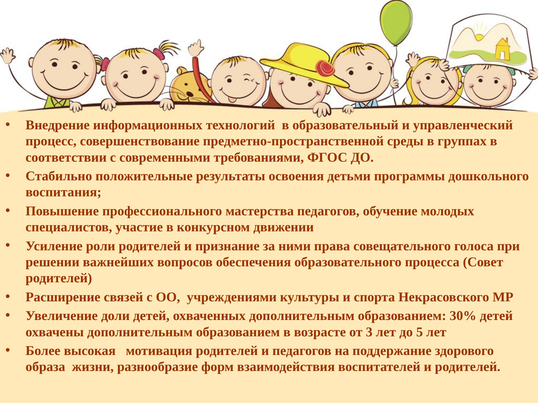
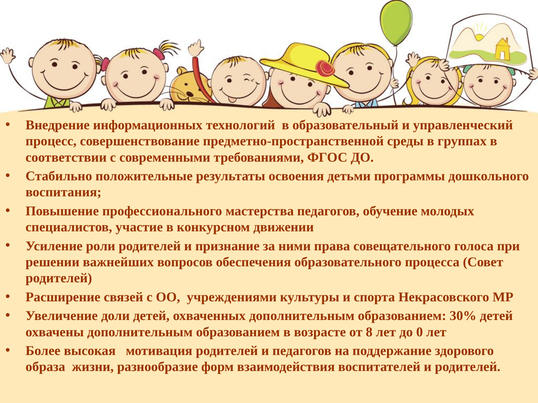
3: 3 -> 8
5: 5 -> 0
